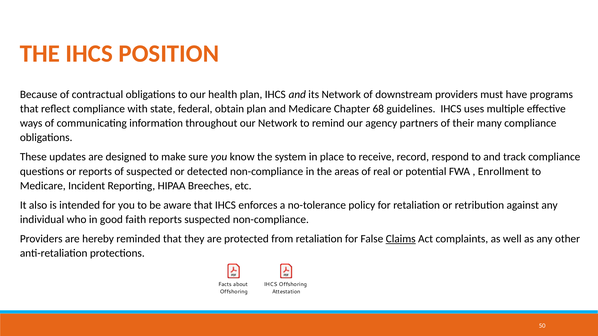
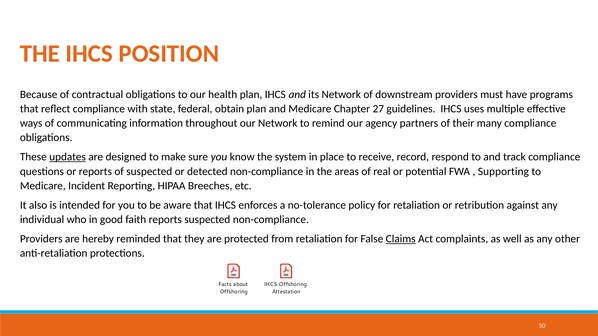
68: 68 -> 27
updates underline: none -> present
Enrollment: Enrollment -> Supporting
